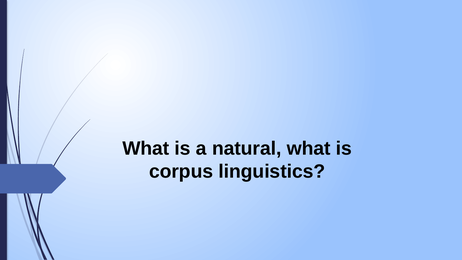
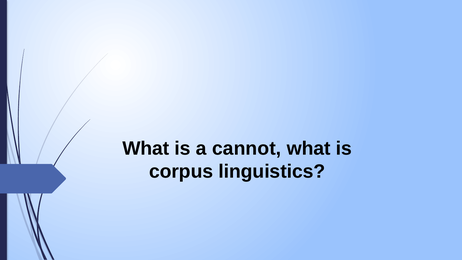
natural: natural -> cannot
